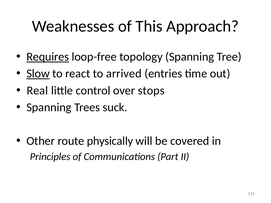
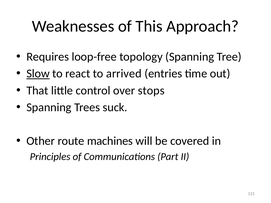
Requires underline: present -> none
Real: Real -> That
physically: physically -> machines
